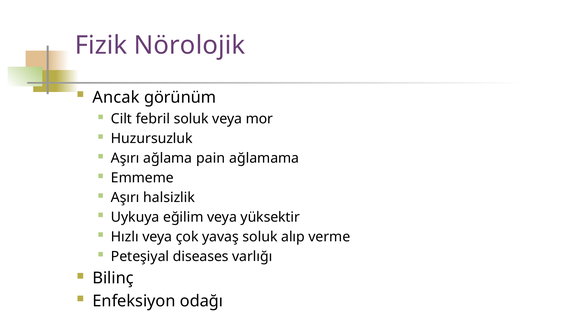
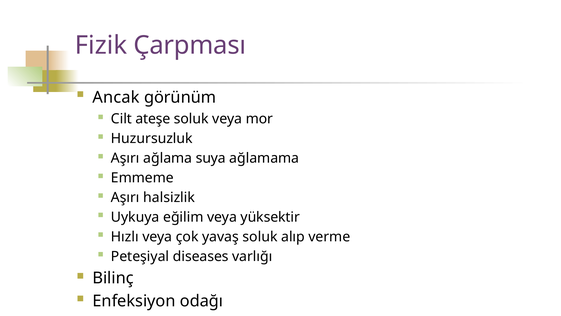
Nörolojik: Nörolojik -> Çarpması
febril: febril -> ateşe
pain: pain -> suya
